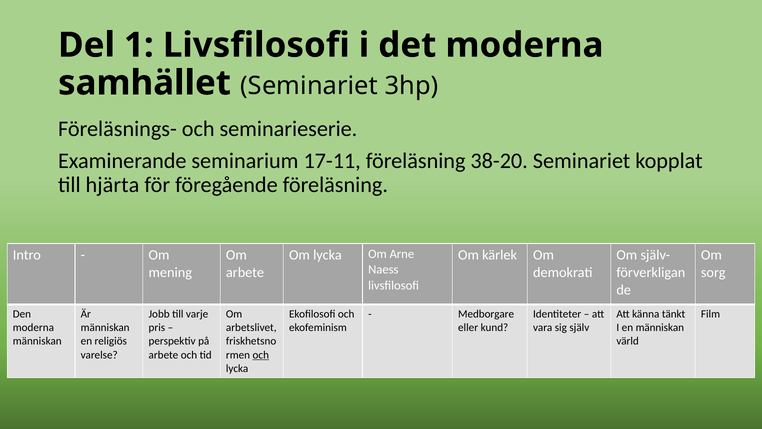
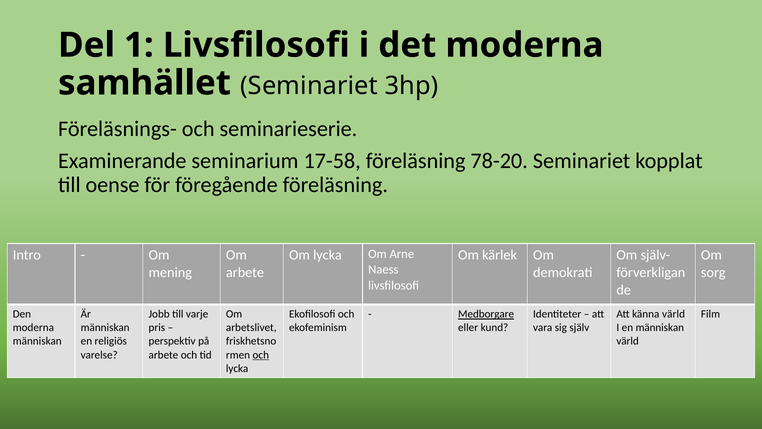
17-11: 17-11 -> 17-58
38-20: 38-20 -> 78-20
hjärta: hjärta -> oense
Medborgare underline: none -> present
känna tänkt: tänkt -> värld
